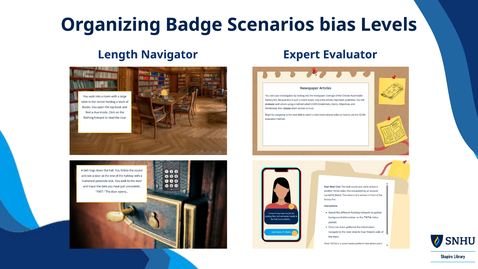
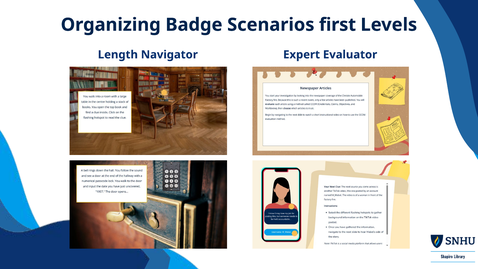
bias: bias -> first
